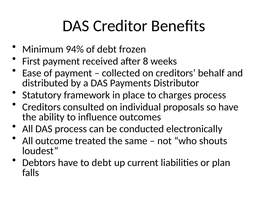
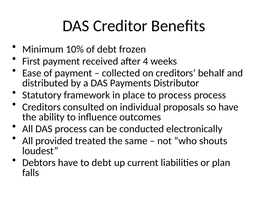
94%: 94% -> 10%
8: 8 -> 4
to charges: charges -> process
outcome: outcome -> provided
